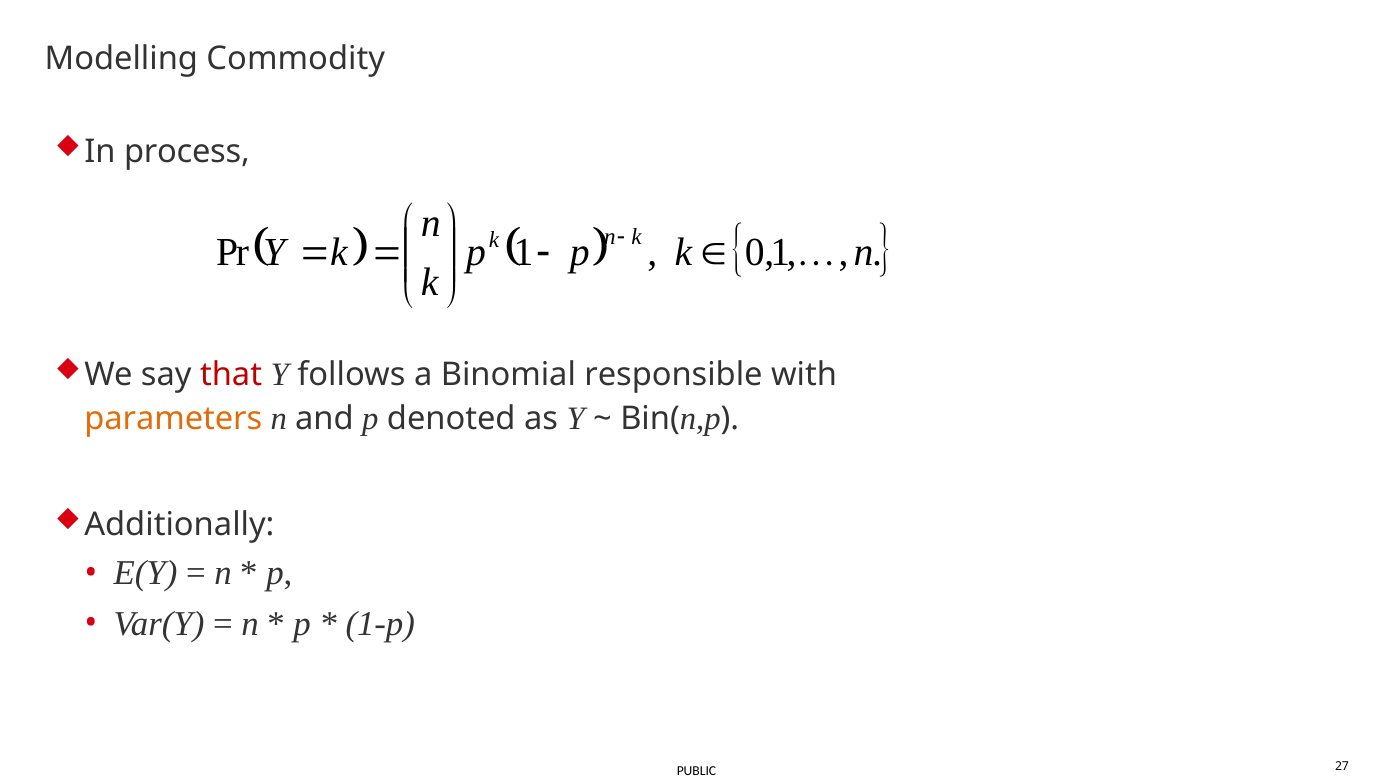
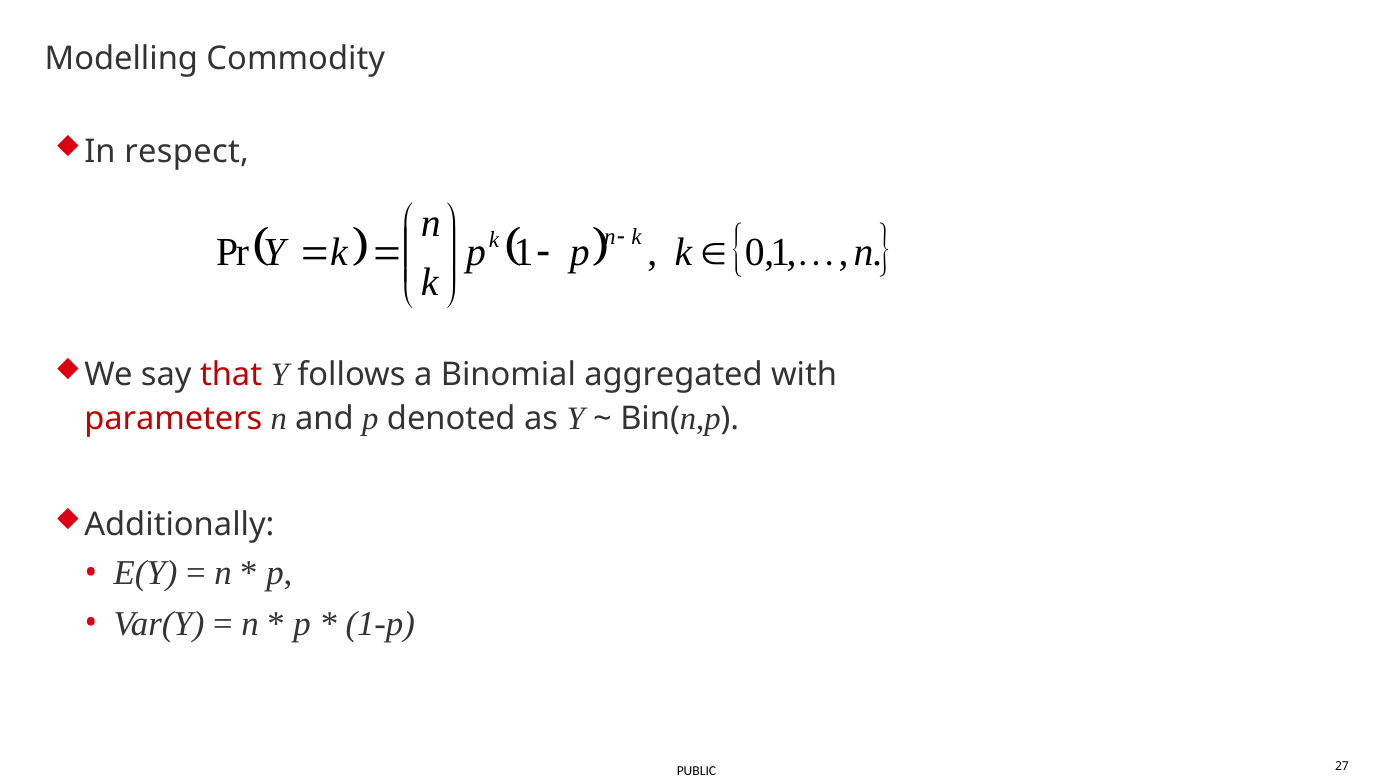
process: process -> respect
responsible: responsible -> aggregated
parameters colour: orange -> red
